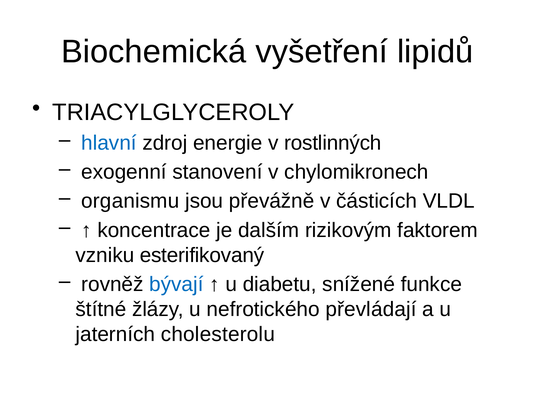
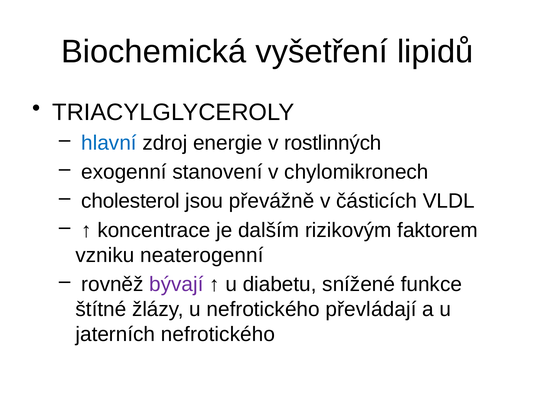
organismu: organismu -> cholesterol
esterifikovaný: esterifikovaný -> neaterogenní
bývají colour: blue -> purple
jaterních cholesterolu: cholesterolu -> nefrotického
